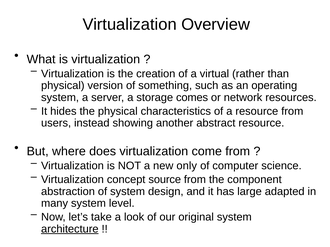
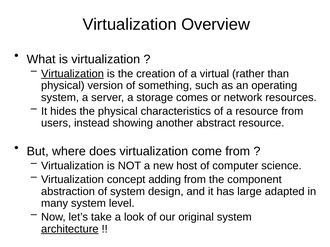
Virtualization at (73, 74) underline: none -> present
only: only -> host
source: source -> adding
